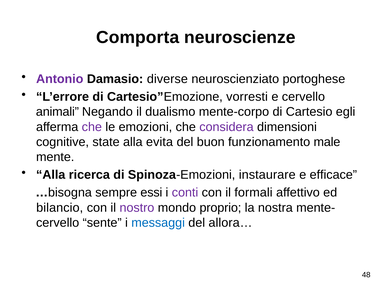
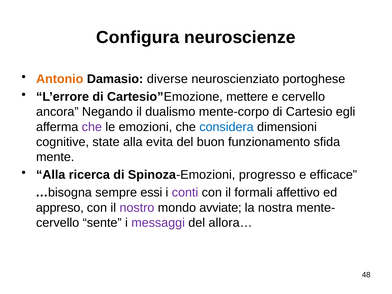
Comporta: Comporta -> Configura
Antonio colour: purple -> orange
vorresti: vorresti -> mettere
animali: animali -> ancora
considera colour: purple -> blue
male: male -> sfida
instaurare: instaurare -> progresso
bilancio: bilancio -> appreso
proprio: proprio -> avviate
messaggi colour: blue -> purple
